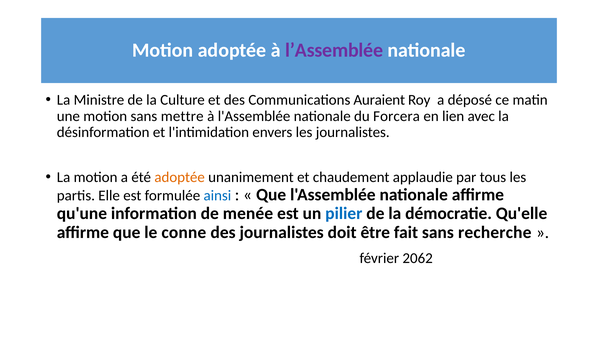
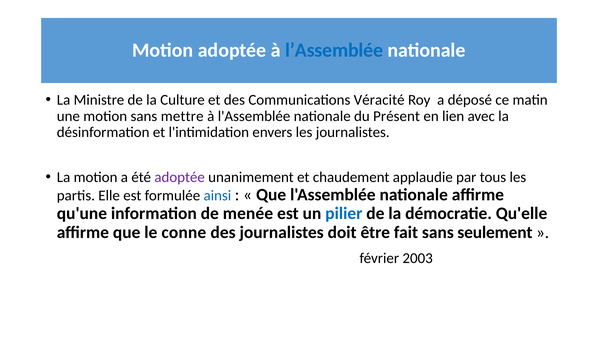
l’Assemblée colour: purple -> blue
Auraient: Auraient -> Véracité
Forcera: Forcera -> Présent
adoptée at (180, 177) colour: orange -> purple
recherche: recherche -> seulement
2062: 2062 -> 2003
